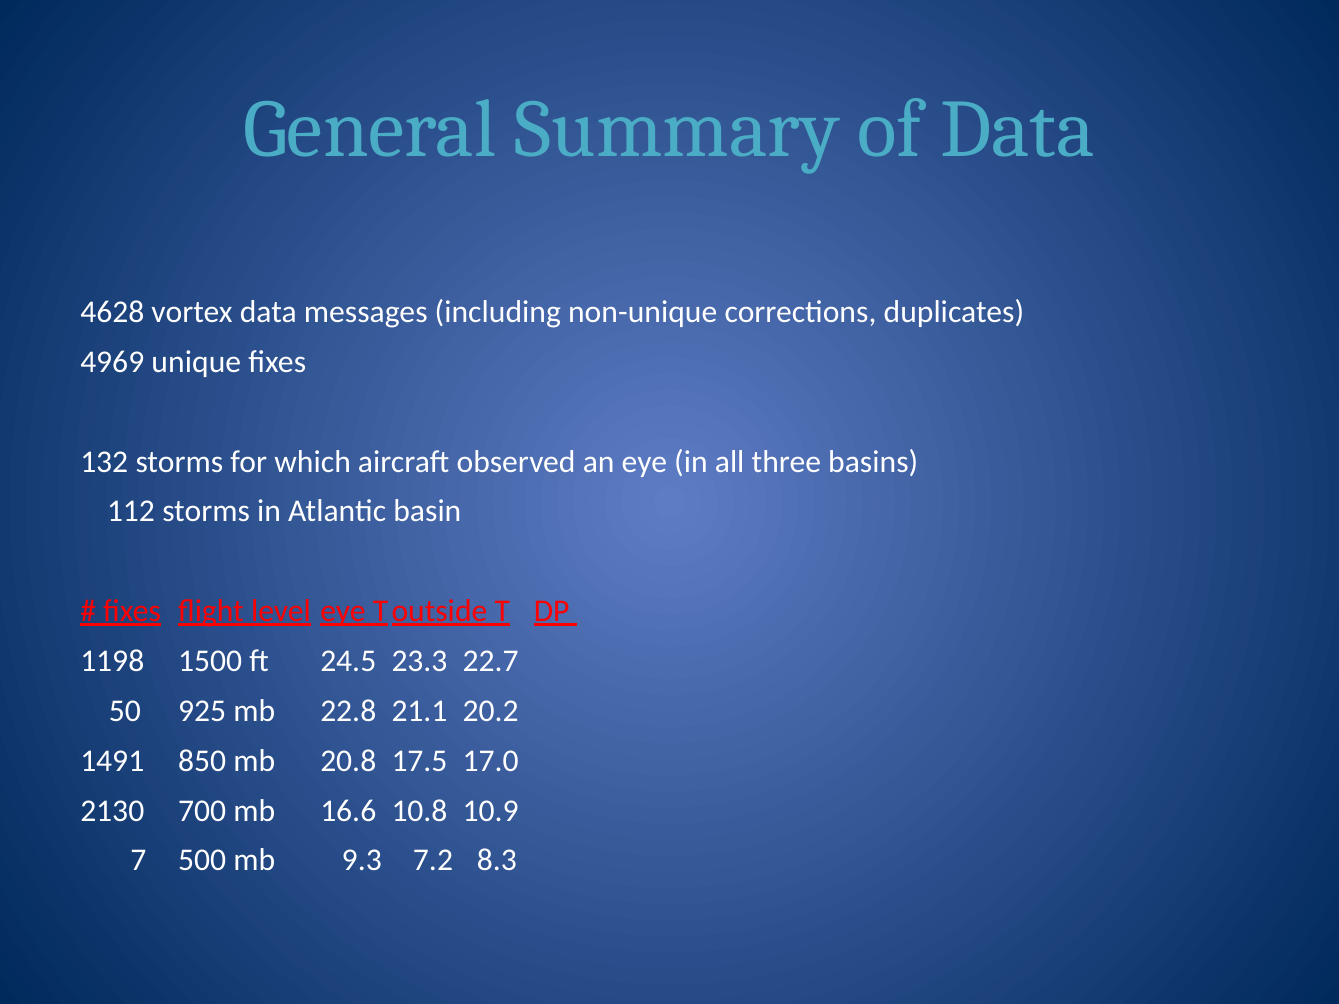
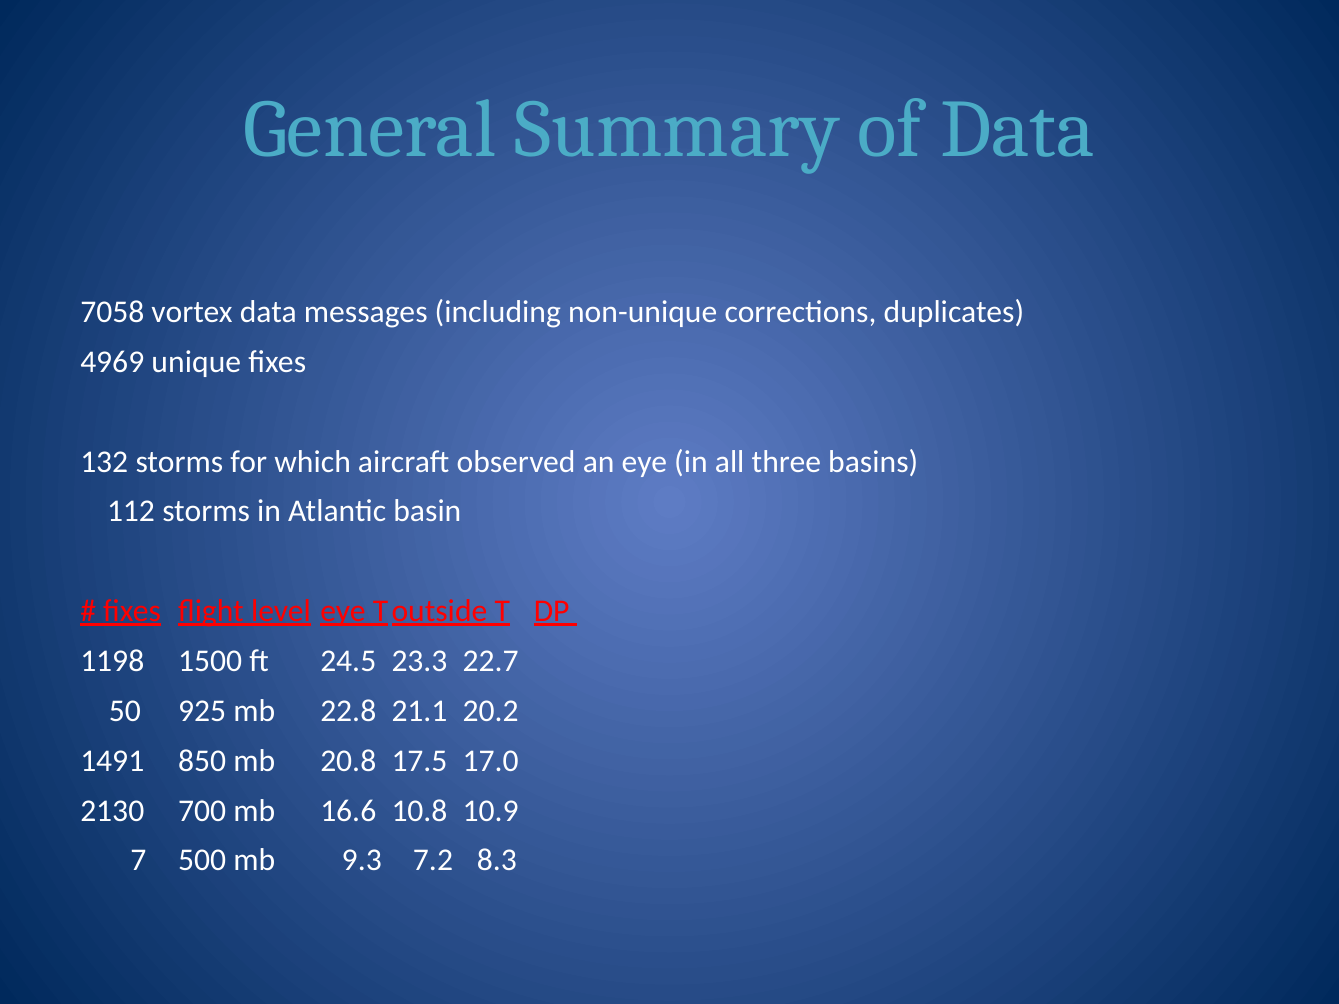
4628: 4628 -> 7058
